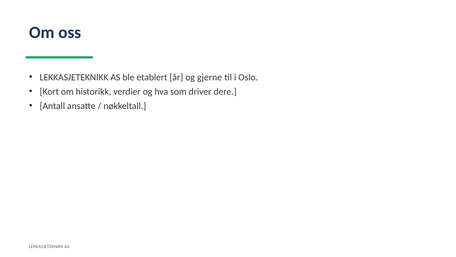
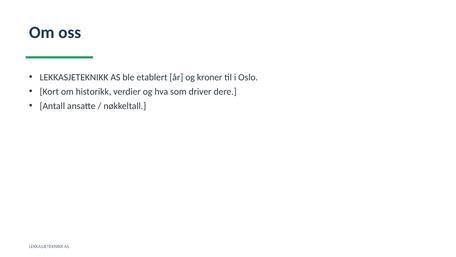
gjerne: gjerne -> kroner
